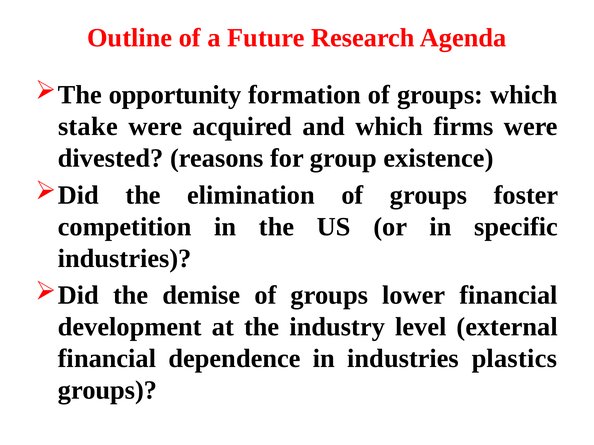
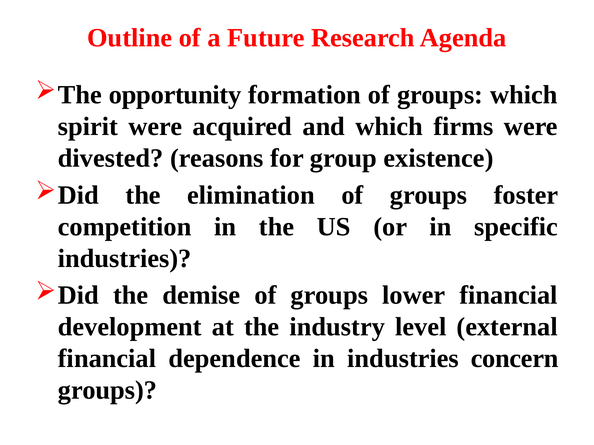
stake: stake -> spirit
plastics: plastics -> concern
